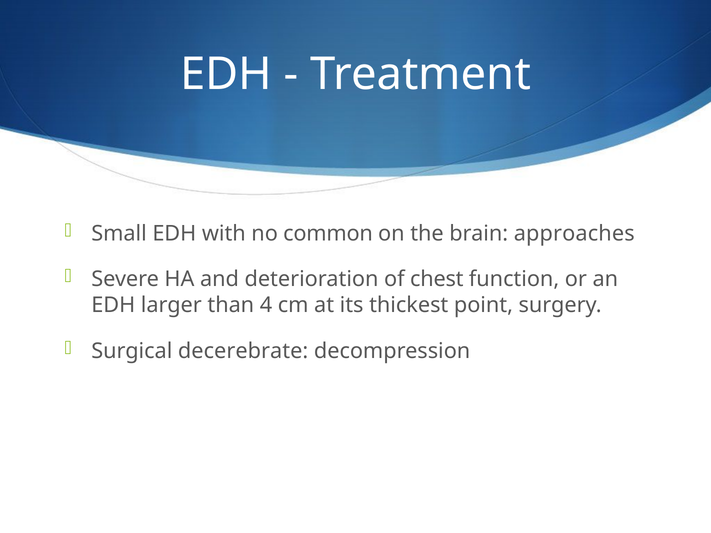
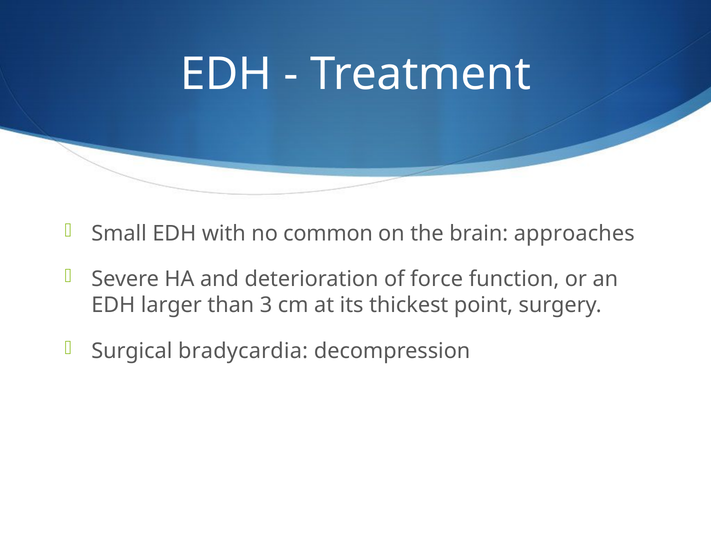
chest: chest -> force
4: 4 -> 3
decerebrate: decerebrate -> bradycardia
